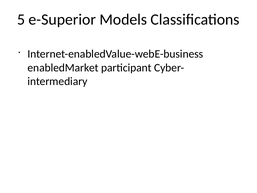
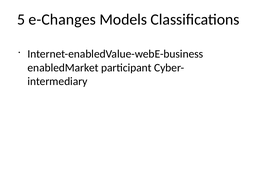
e-Superior: e-Superior -> e-Changes
